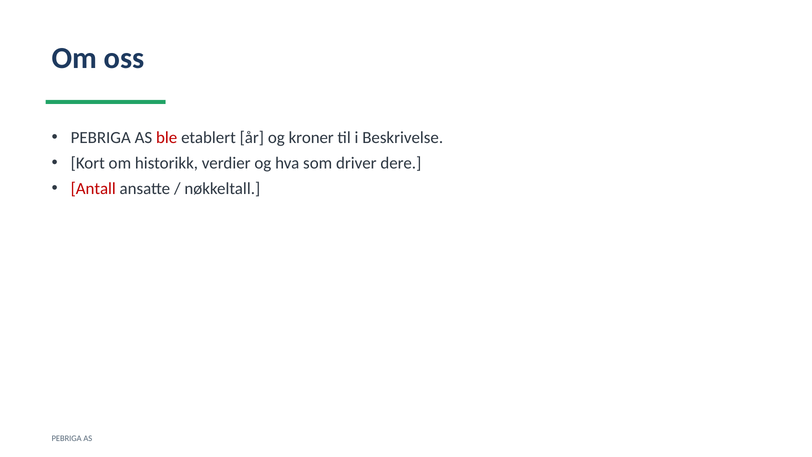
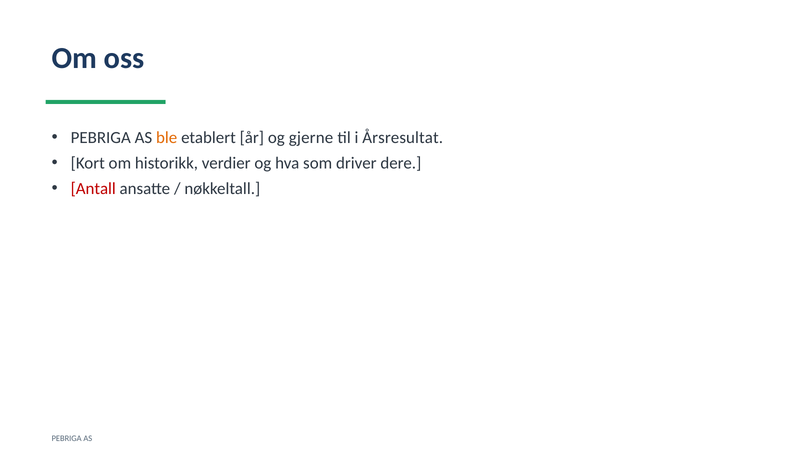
ble colour: red -> orange
kroner: kroner -> gjerne
Beskrivelse: Beskrivelse -> Årsresultat
